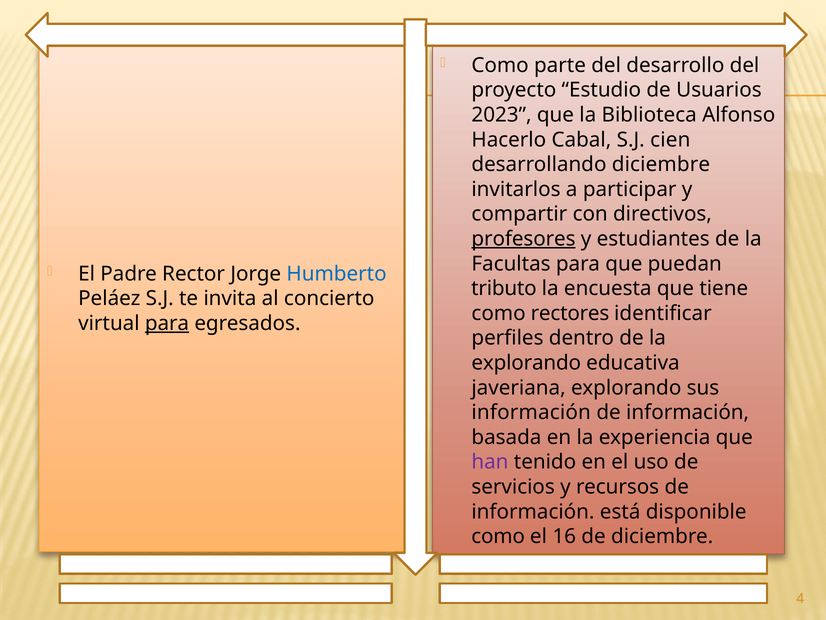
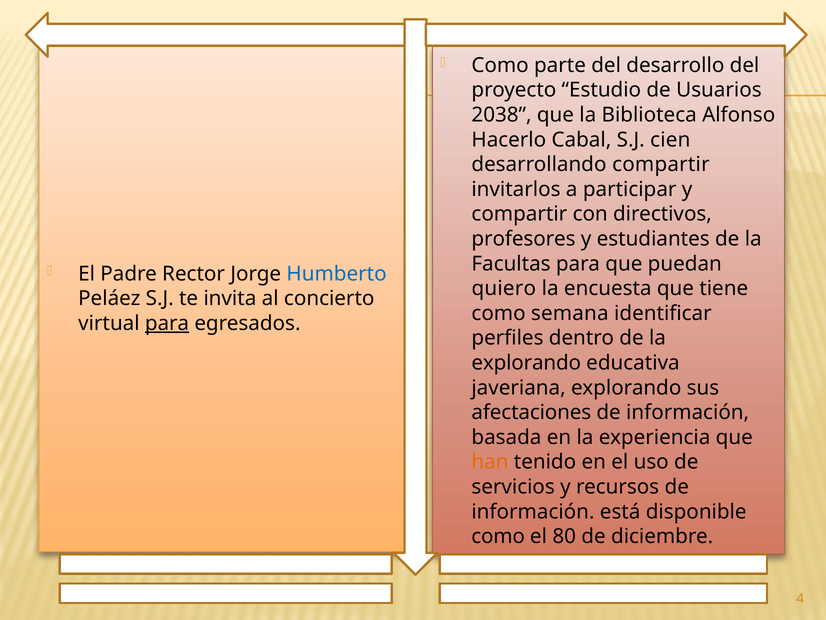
2023: 2023 -> 2038
desarrollando diciembre: diciembre -> compartir
profesores underline: present -> none
tributo: tributo -> quiero
rectores: rectores -> semana
información at (531, 412): información -> afectaciones
han colour: purple -> orange
16: 16 -> 80
